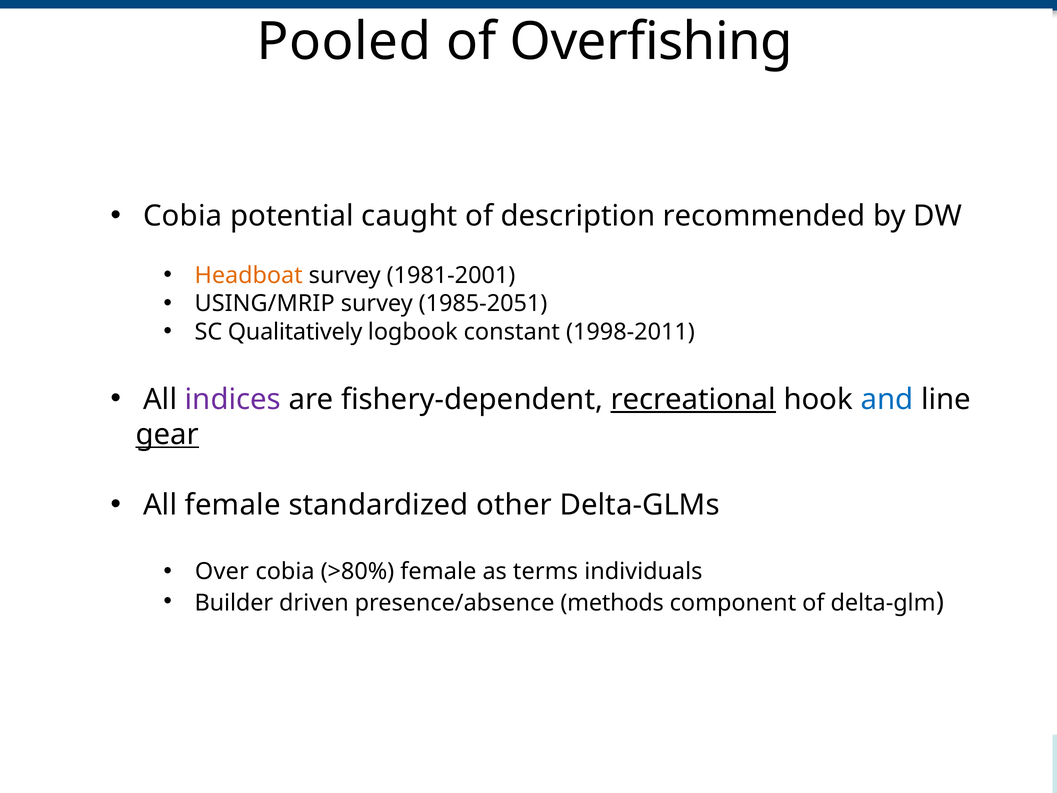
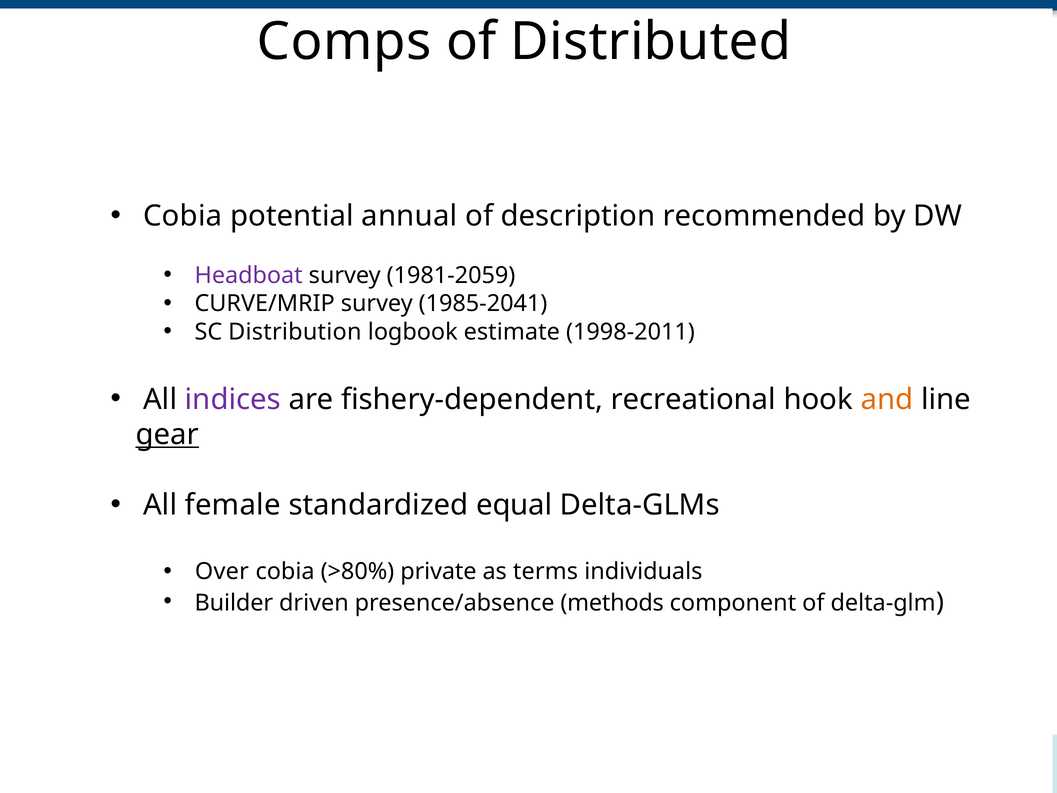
Pooled: Pooled -> Comps
Overfishing: Overfishing -> Distributed
caught: caught -> annual
Headboat colour: orange -> purple
1981-2001: 1981-2001 -> 1981-2059
USING/MRIP: USING/MRIP -> CURVE/MRIP
1985-2051: 1985-2051 -> 1985-2041
Qualitatively: Qualitatively -> Distribution
constant: constant -> estimate
recreational underline: present -> none
and colour: blue -> orange
other: other -> equal
>80% female: female -> private
